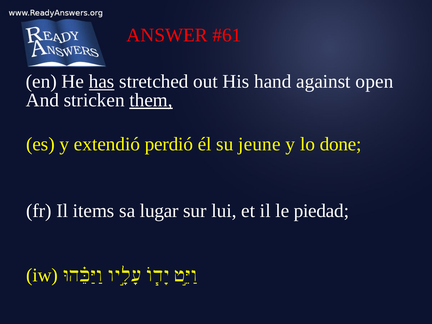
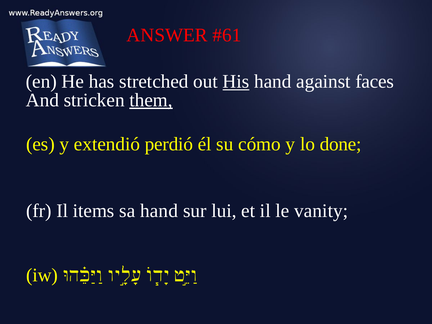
has underline: present -> none
His underline: none -> present
open: open -> faces
jeune: jeune -> cómo
sa lugar: lugar -> hand
piedad: piedad -> vanity
